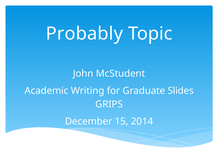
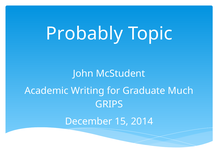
Slides: Slides -> Much
